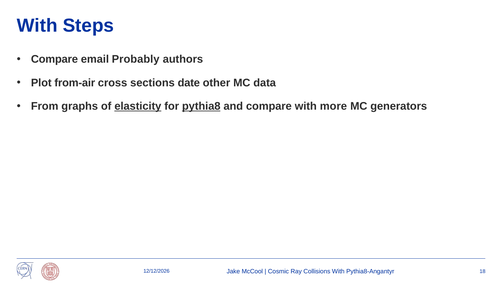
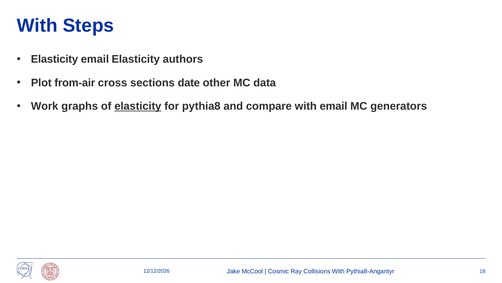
Compare at (54, 59): Compare -> Elasticity
email Probably: Probably -> Elasticity
From: From -> Work
pythia8 underline: present -> none
with more: more -> email
